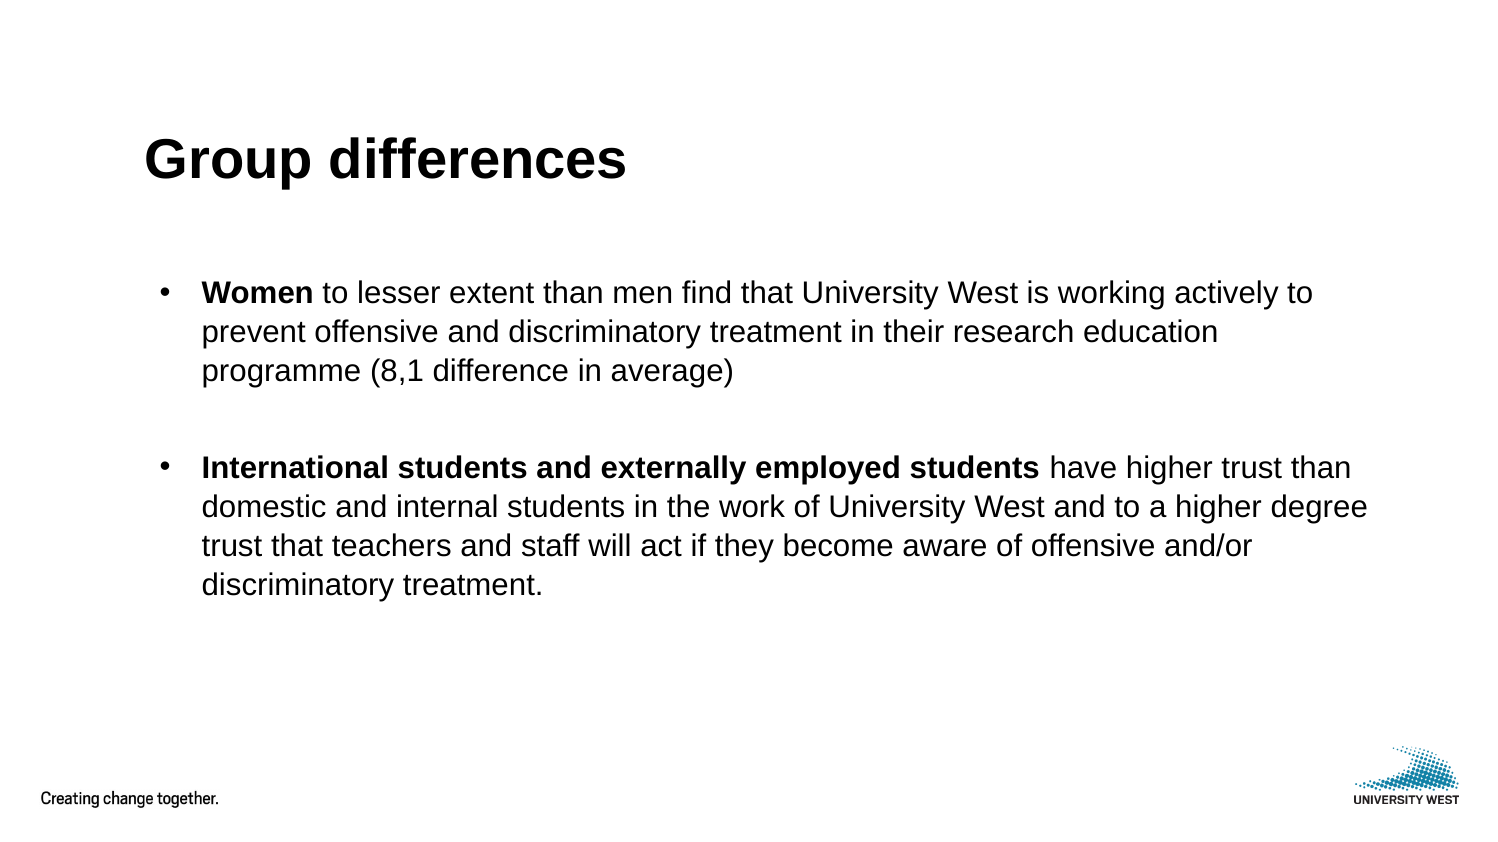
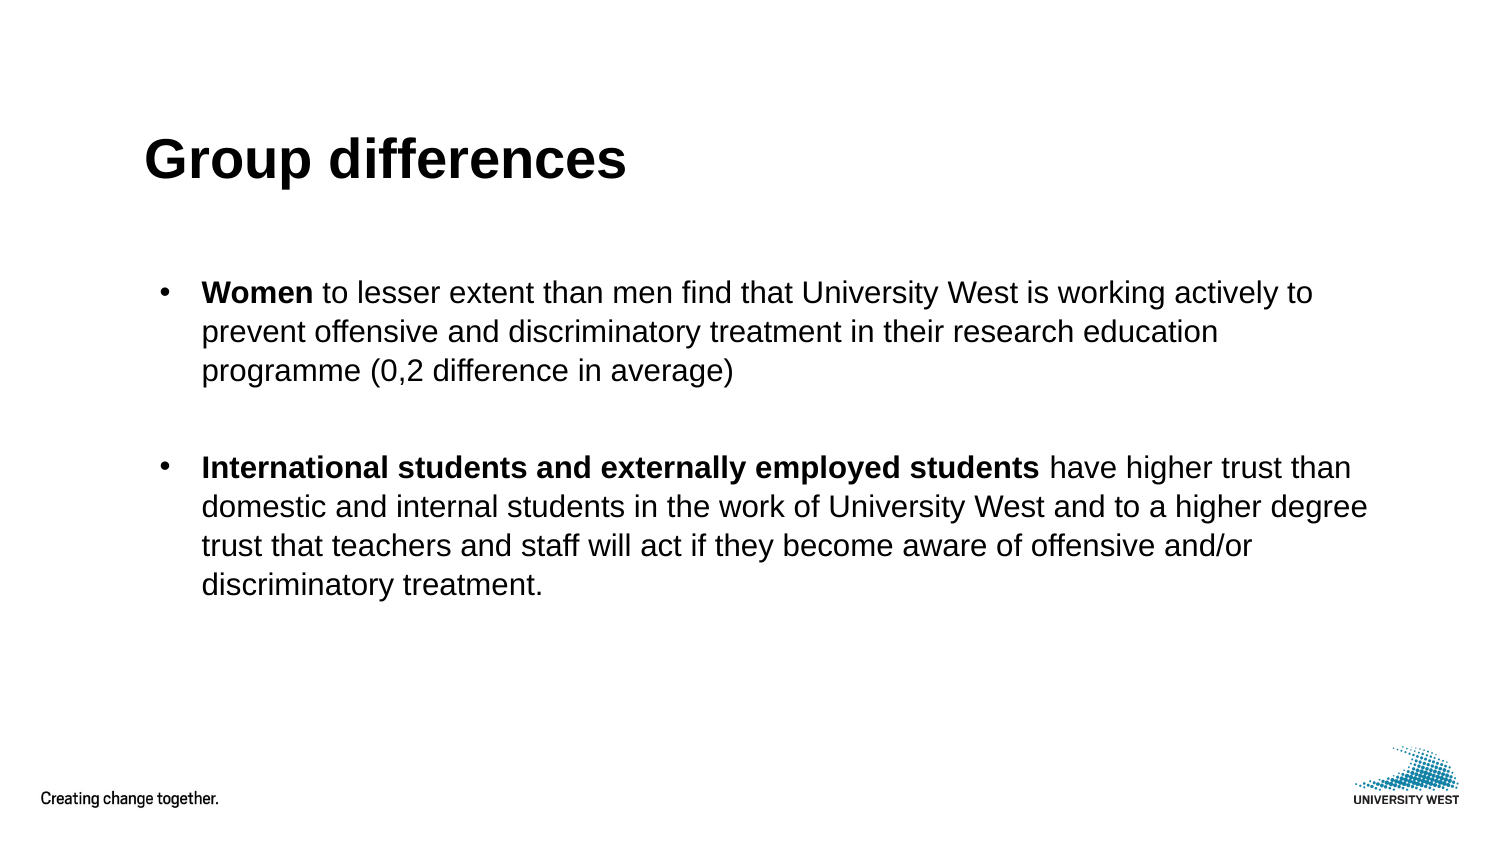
8,1: 8,1 -> 0,2
